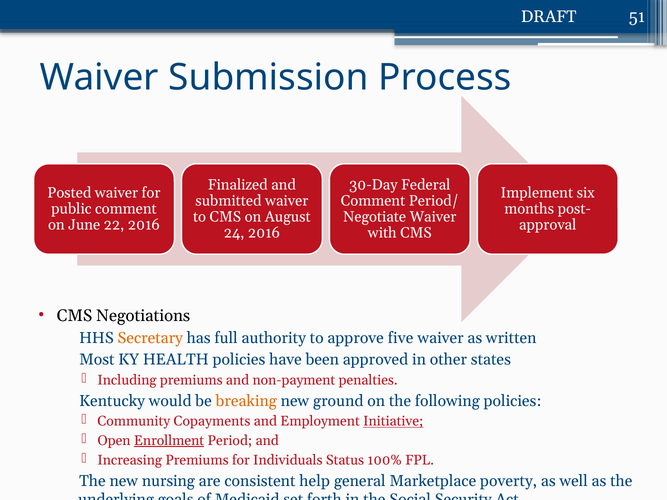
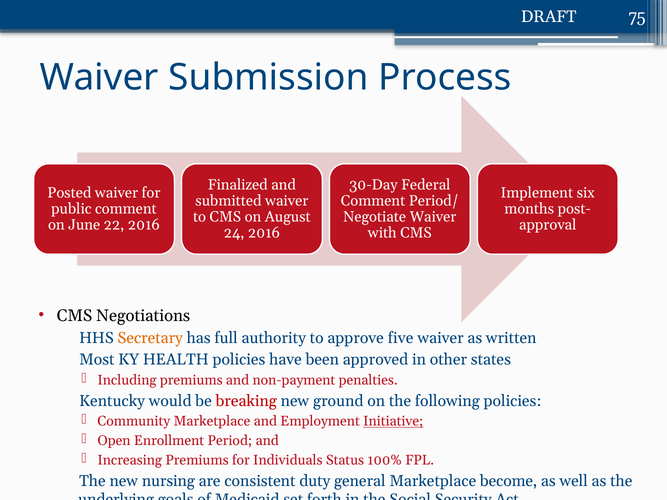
51: 51 -> 75
breaking colour: orange -> red
Community Copayments: Copayments -> Marketplace
Enrollment underline: present -> none
help: help -> duty
poverty: poverty -> become
